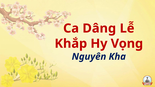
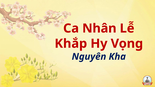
Dâng: Dâng -> Nhân
